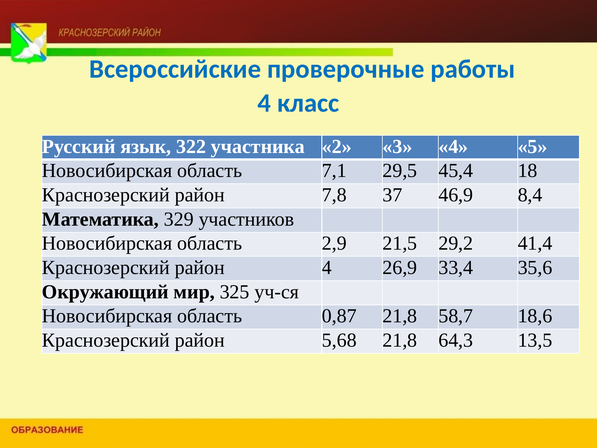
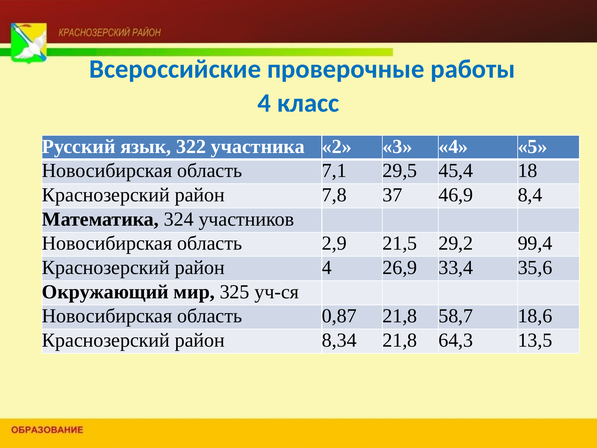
329: 329 -> 324
41,4: 41,4 -> 99,4
5,68: 5,68 -> 8,34
